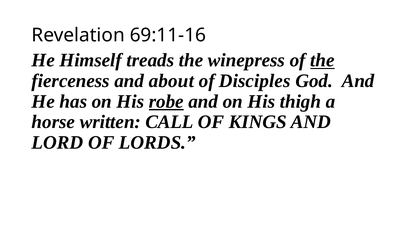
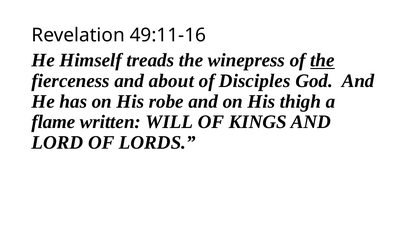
69:11-16: 69:11-16 -> 49:11-16
robe underline: present -> none
horse: horse -> flame
CALL: CALL -> WILL
